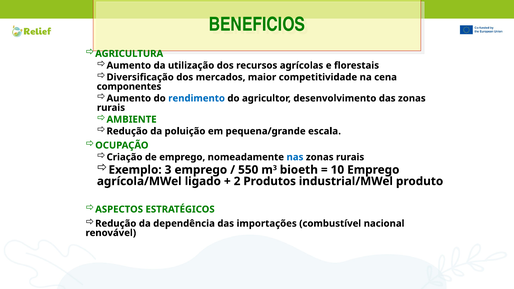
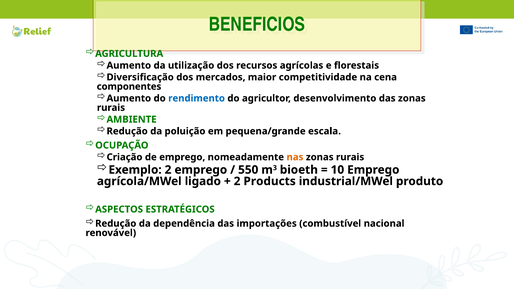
nas colour: blue -> orange
Exemplo 3: 3 -> 2
Produtos: Produtos -> Products
